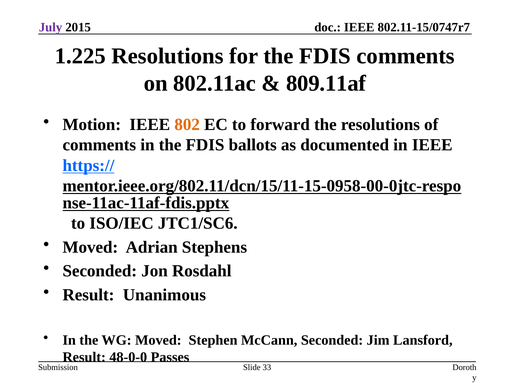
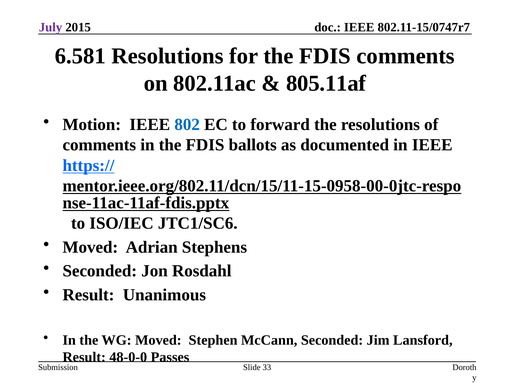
1.225: 1.225 -> 6.581
809.11af: 809.11af -> 805.11af
802 colour: orange -> blue
